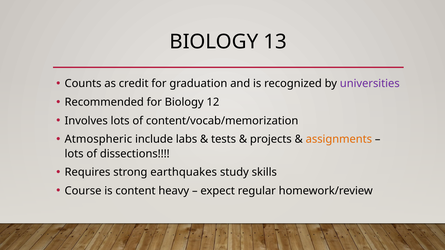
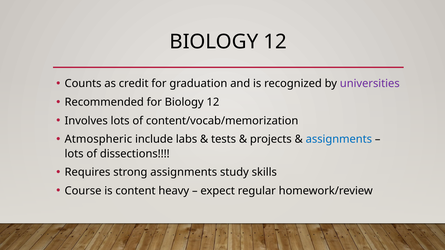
13 at (275, 42): 13 -> 12
assignments at (339, 139) colour: orange -> blue
strong earthquakes: earthquakes -> assignments
